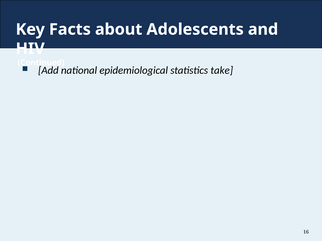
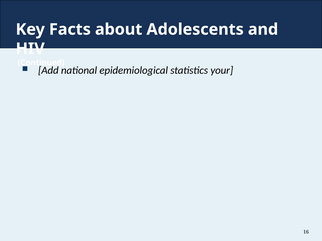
take: take -> your
